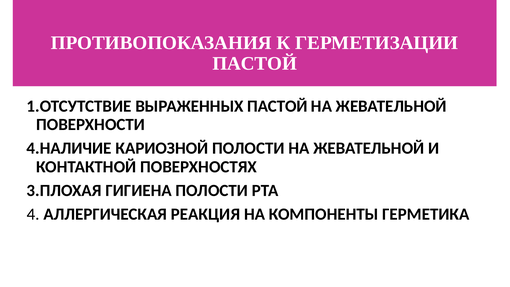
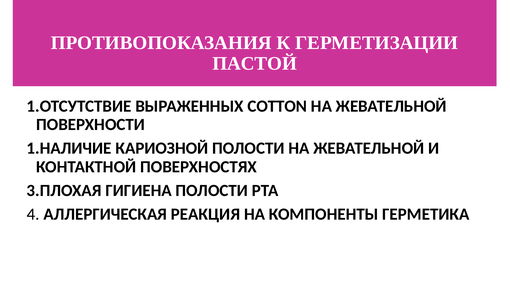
ВЫРАЖЕННЫХ ПАСТОЙ: ПАСТОЙ -> COTTON
4.НАЛИЧИЕ: 4.НАЛИЧИЕ -> 1.НАЛИЧИЕ
